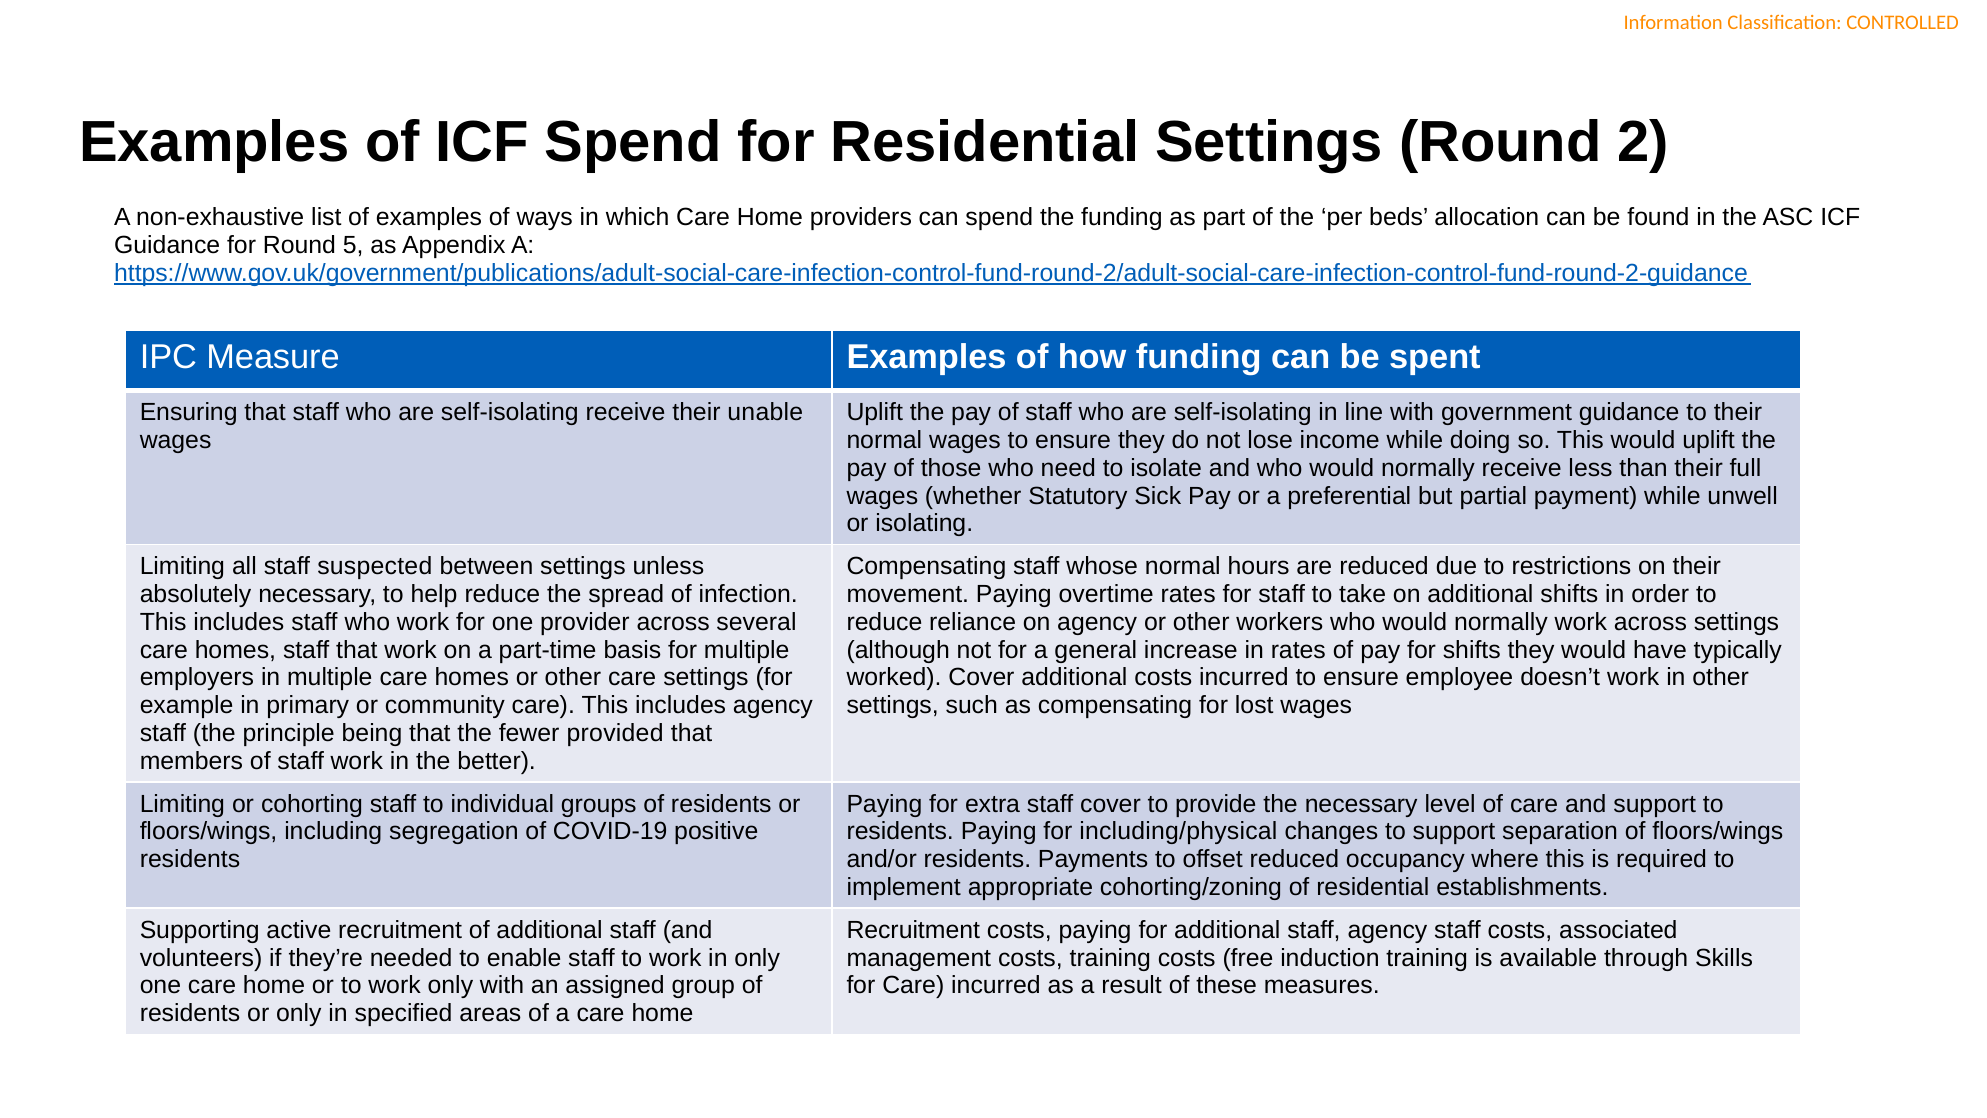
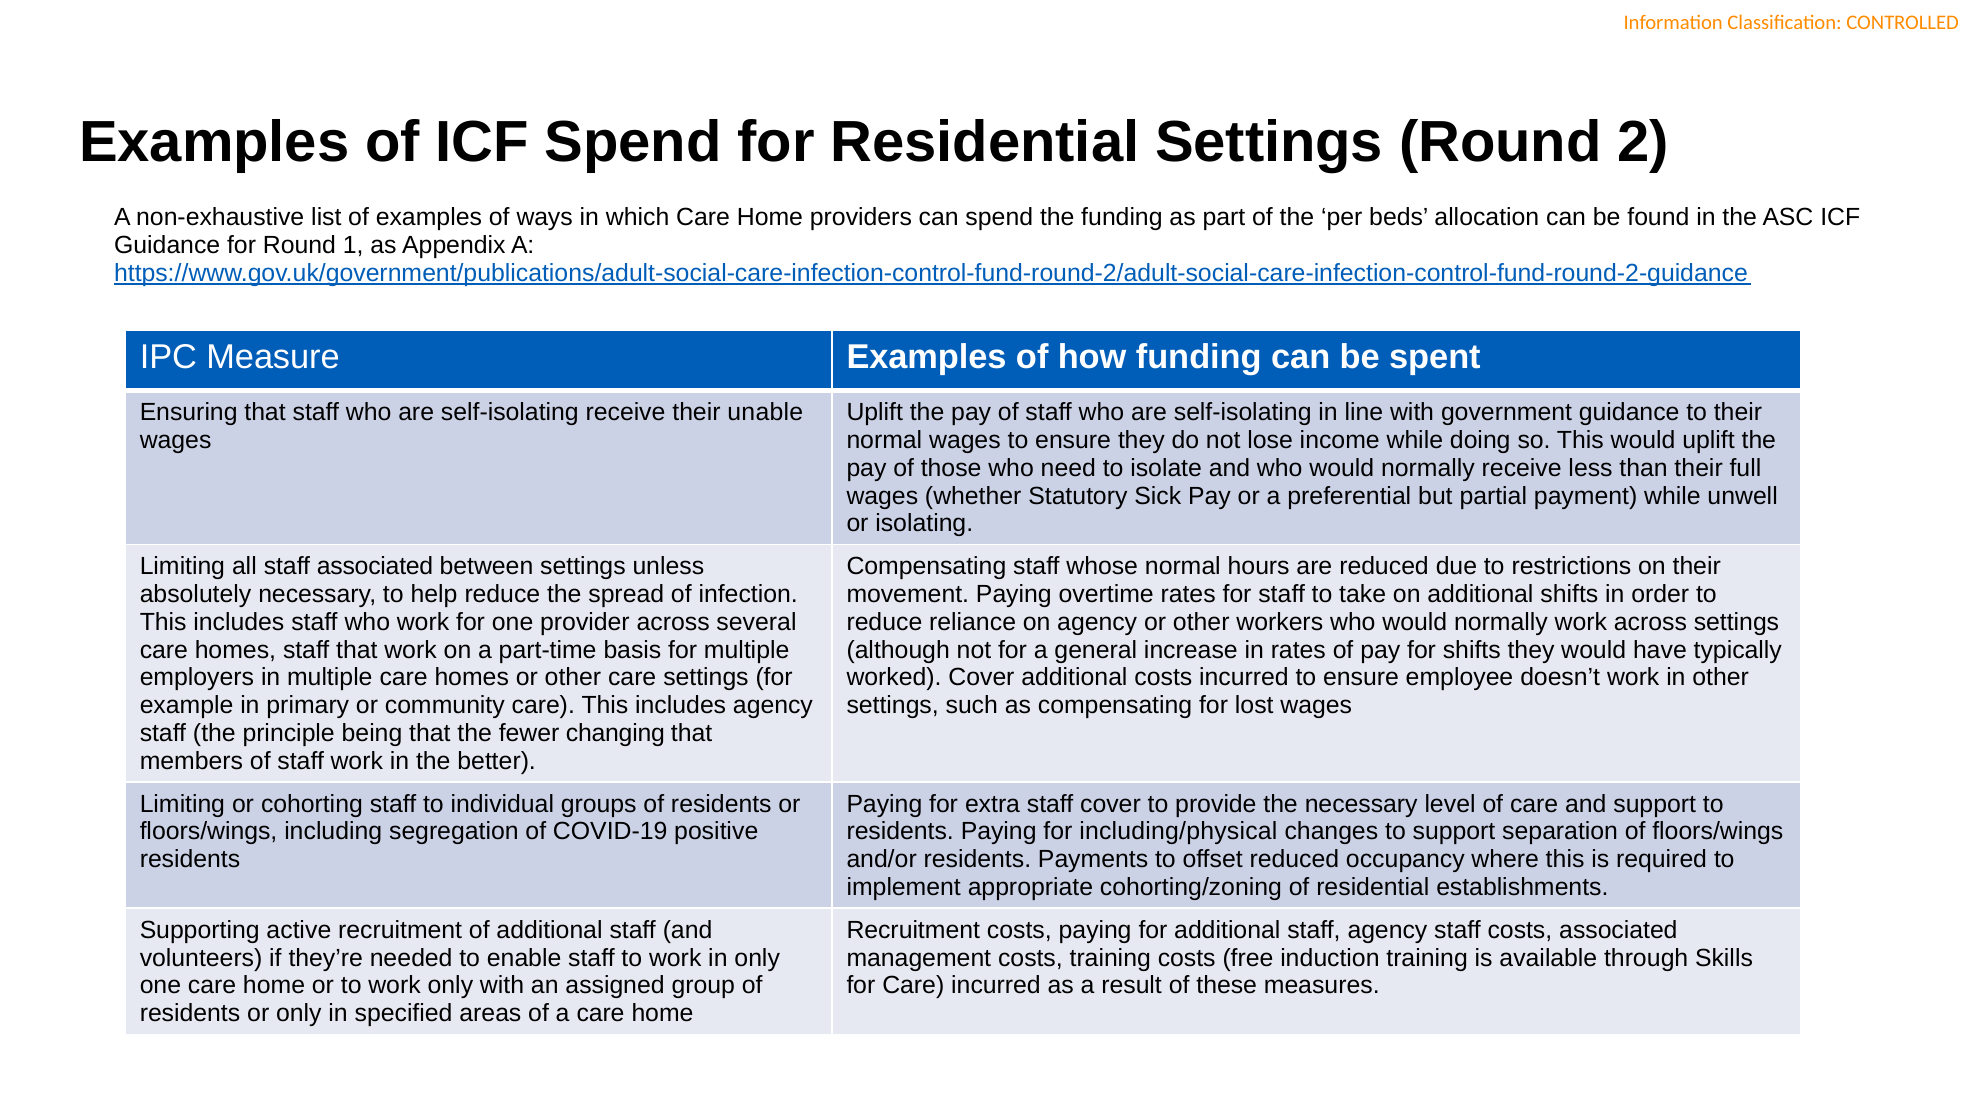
5: 5 -> 1
staff suspected: suspected -> associated
provided: provided -> changing
